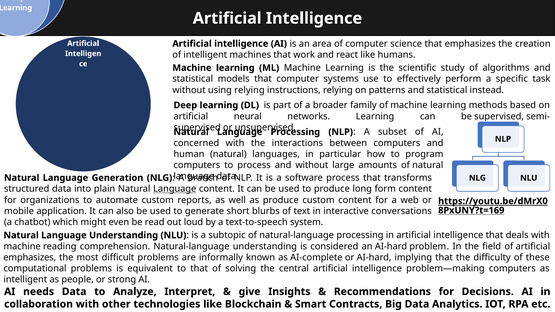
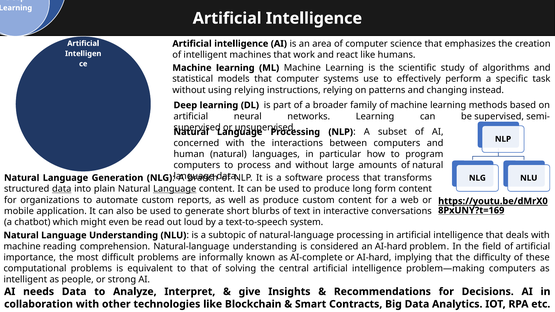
patterns and statistical: statistical -> changing
data at (62, 189) underline: none -> present
emphasizes at (30, 258): emphasizes -> importance
